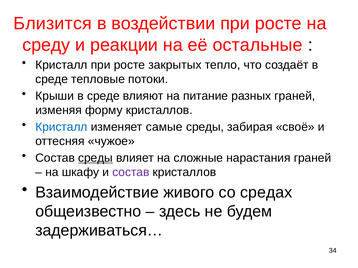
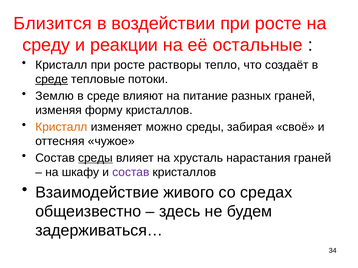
закрытых: закрытых -> растворы
среде at (52, 79) underline: none -> present
Крыши: Крыши -> Землю
Кристалл at (61, 127) colour: blue -> orange
самые: самые -> можно
сложные: сложные -> хрусталь
